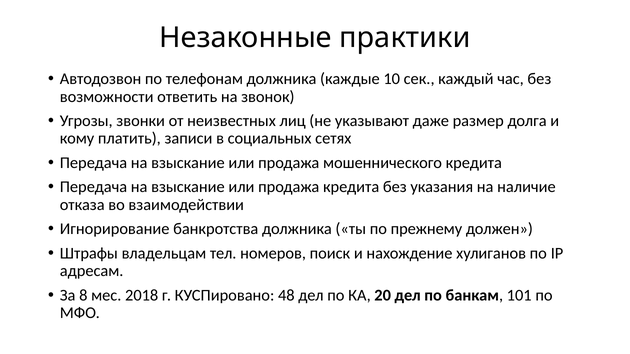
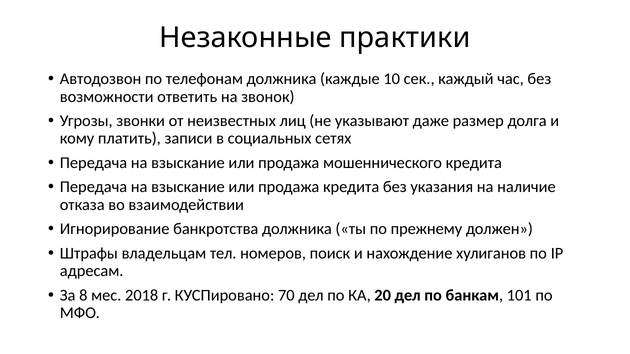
48: 48 -> 70
